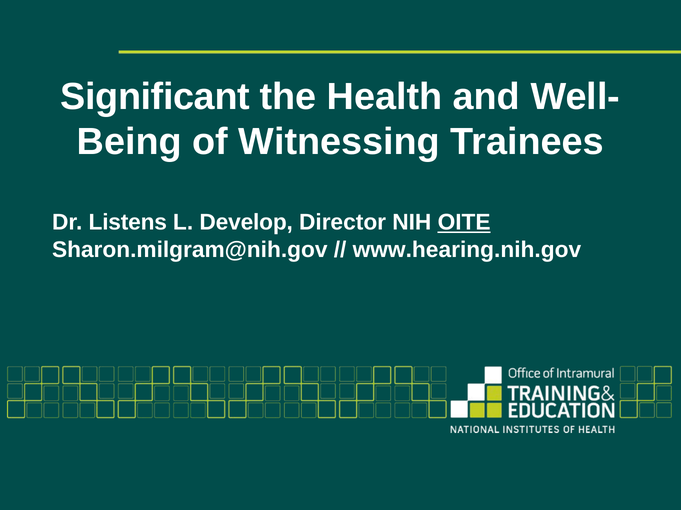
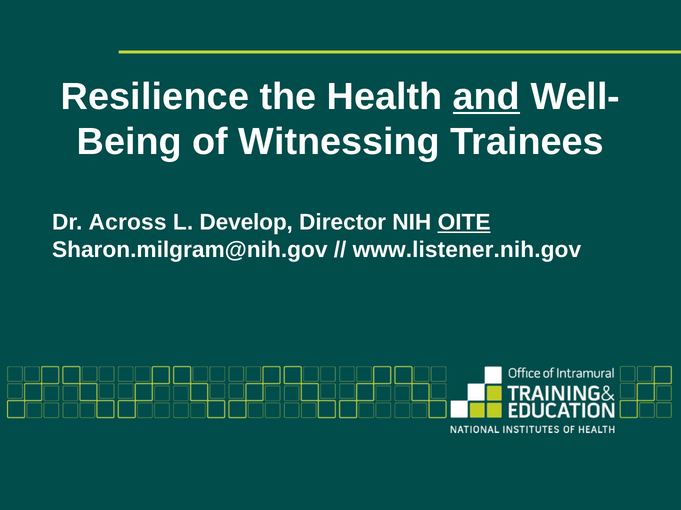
Significant: Significant -> Resilience
and underline: none -> present
Listens: Listens -> Across
www.hearing.nih.gov: www.hearing.nih.gov -> www.listener.nih.gov
